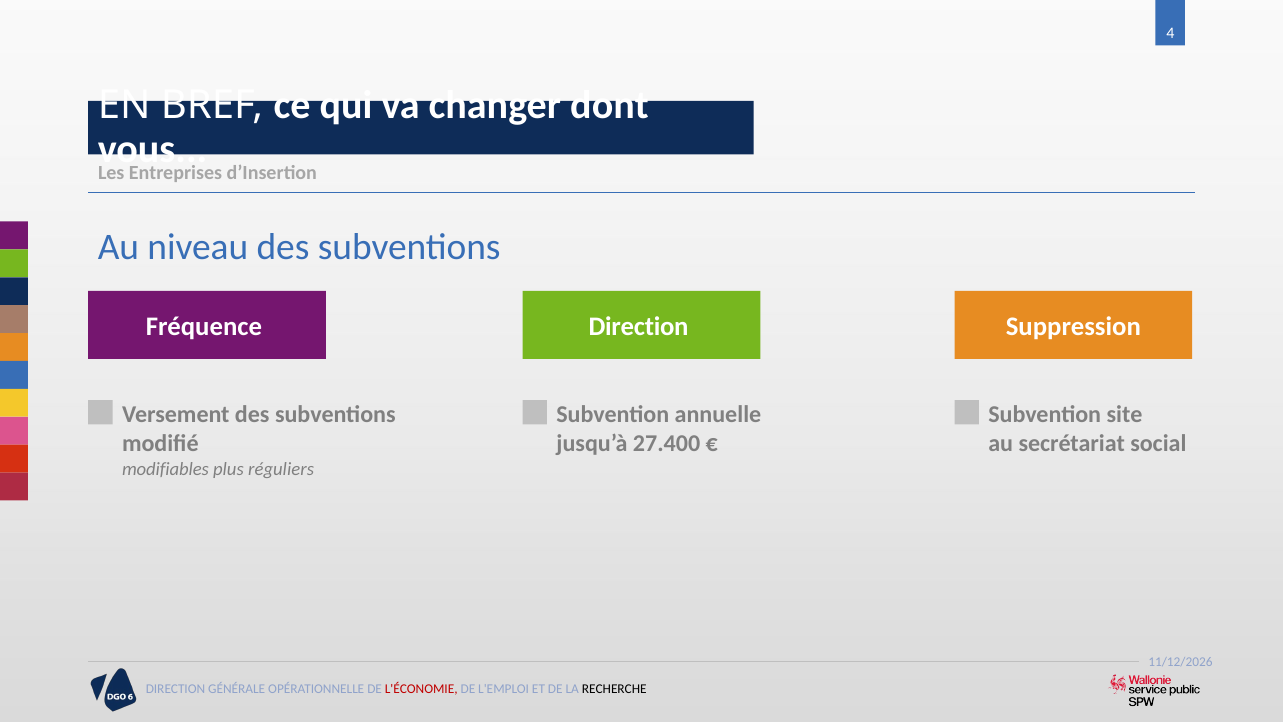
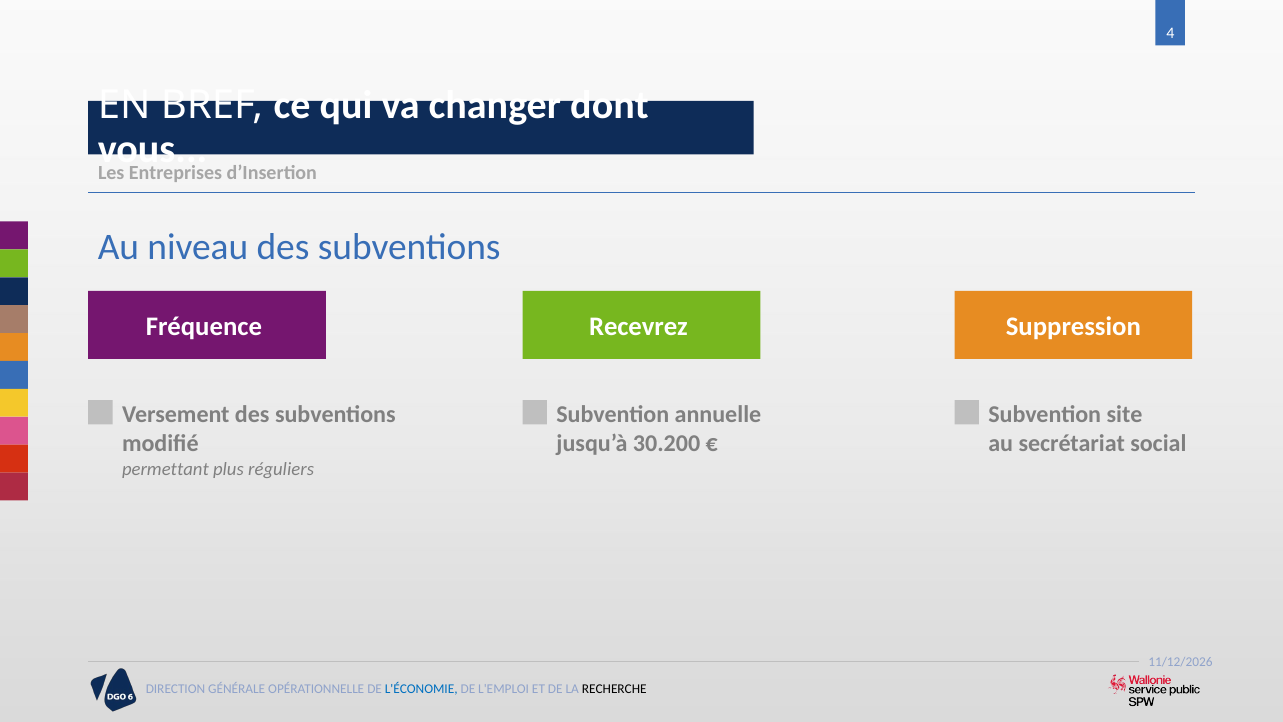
Direction at (639, 326): Direction -> Recevrez
27.400: 27.400 -> 30.200
modifiables: modifiables -> permettant
L'ÉCONOMIE colour: red -> blue
